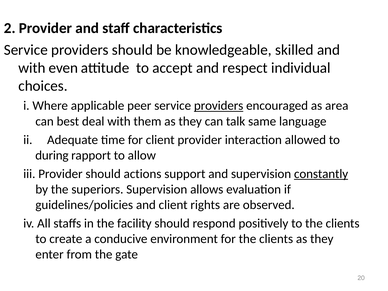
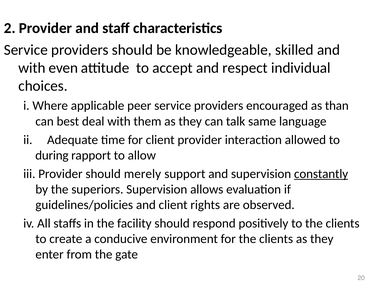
providers at (219, 106) underline: present -> none
area: area -> than
actions: actions -> merely
